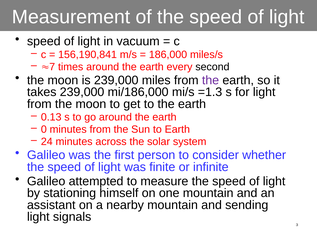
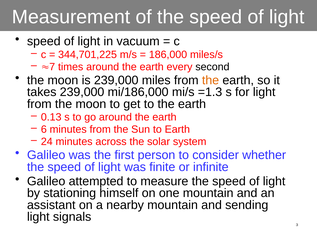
156,190,841: 156,190,841 -> 344,701,225
the at (211, 80) colour: purple -> orange
0: 0 -> 6
